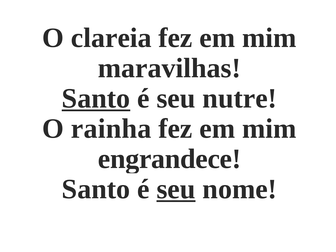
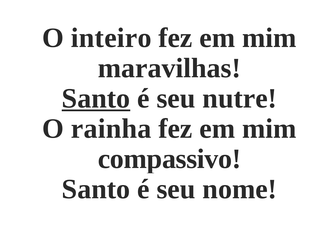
clareia: clareia -> inteiro
engrandece: engrandece -> compassivo
seu at (176, 189) underline: present -> none
